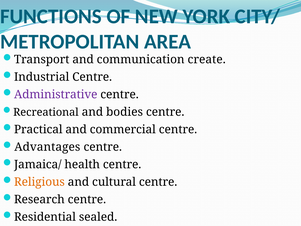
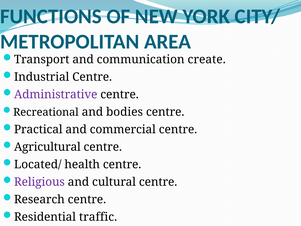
Advantages: Advantages -> Agricultural
Jamaica/: Jamaica/ -> Located/
Religious colour: orange -> purple
sealed: sealed -> traffic
